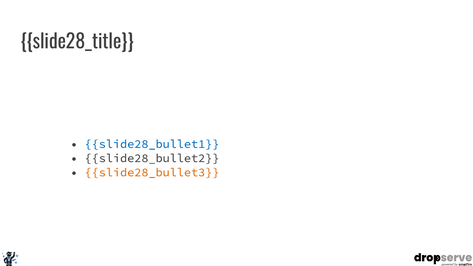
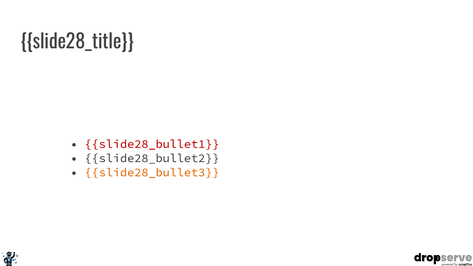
slide28_bullet1 colour: blue -> red
